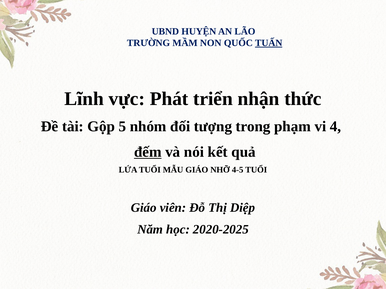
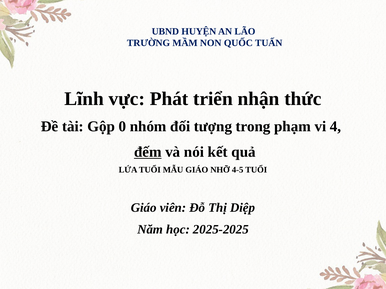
TUẤN underline: present -> none
5: 5 -> 0
2020-2025: 2020-2025 -> 2025-2025
